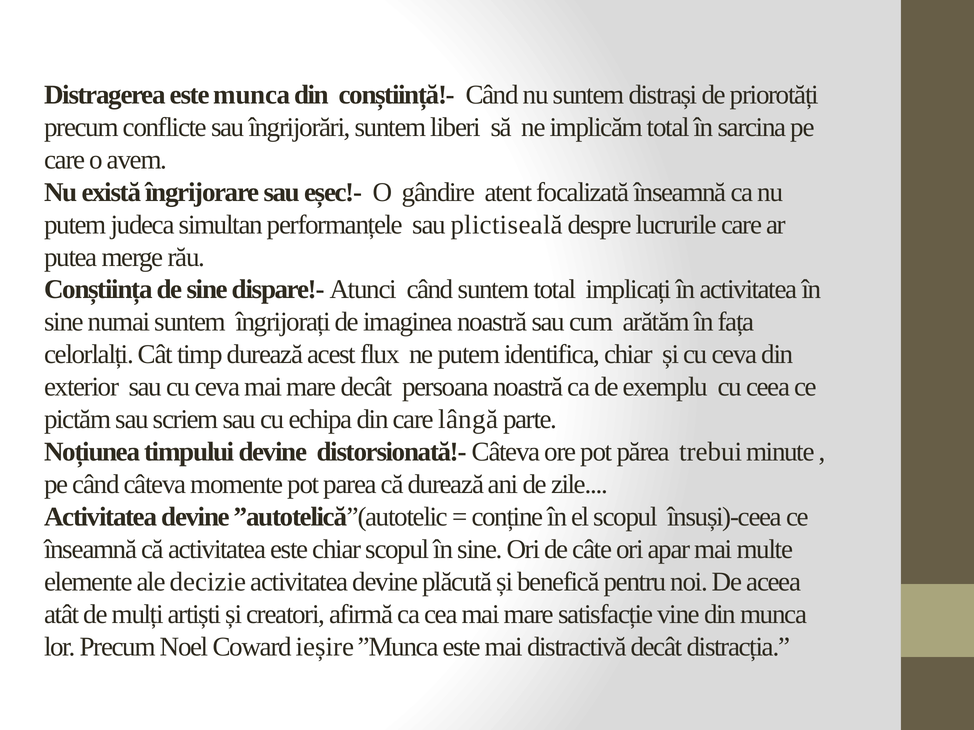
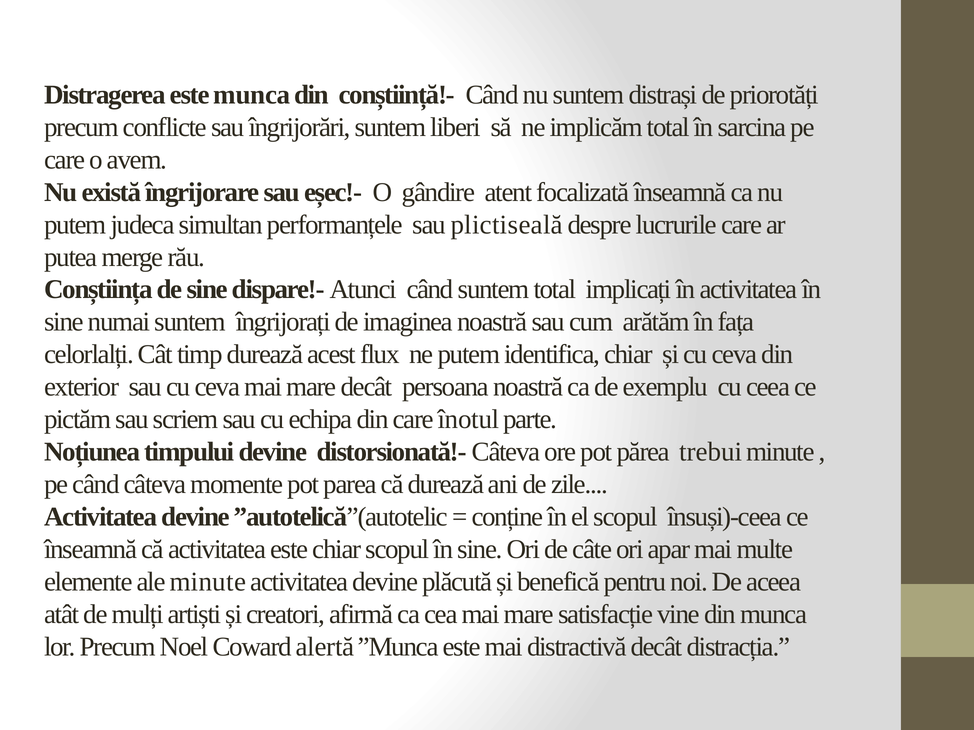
lângă: lângă -> înotul
ale decizie: decizie -> minute
ieșire: ieșire -> alertă
